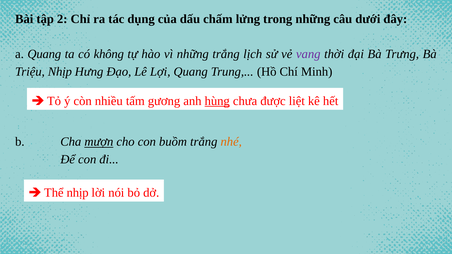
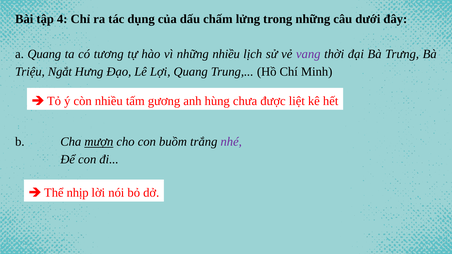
2: 2 -> 4
không: không -> tương
những trắng: trắng -> nhiều
Triệu Nhịp: Nhịp -> Ngắt
hùng underline: present -> none
nhé colour: orange -> purple
